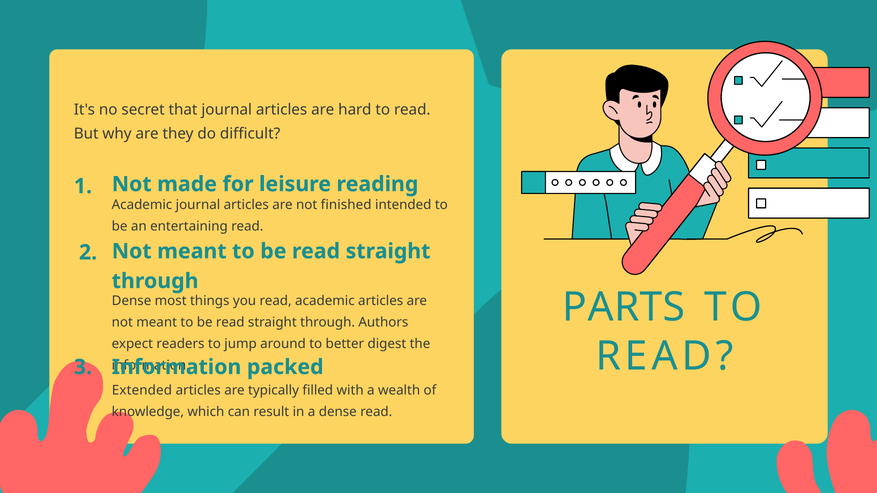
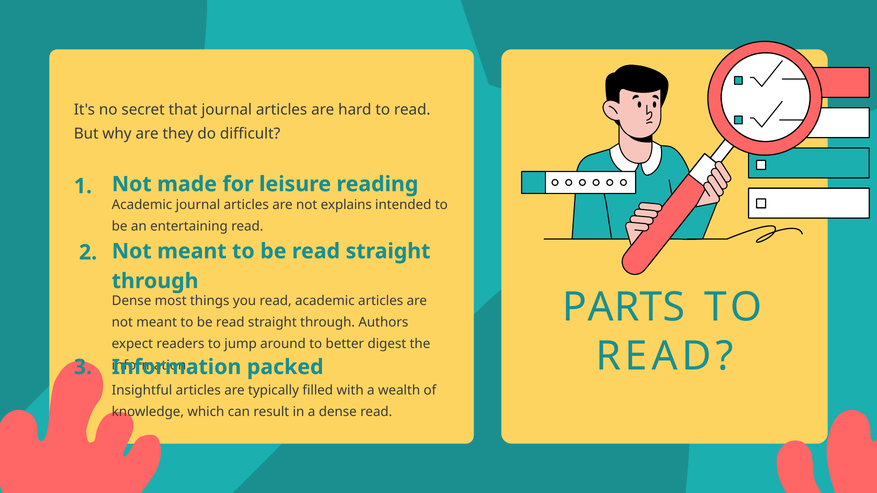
finished: finished -> explains
Extended: Extended -> Insightful
